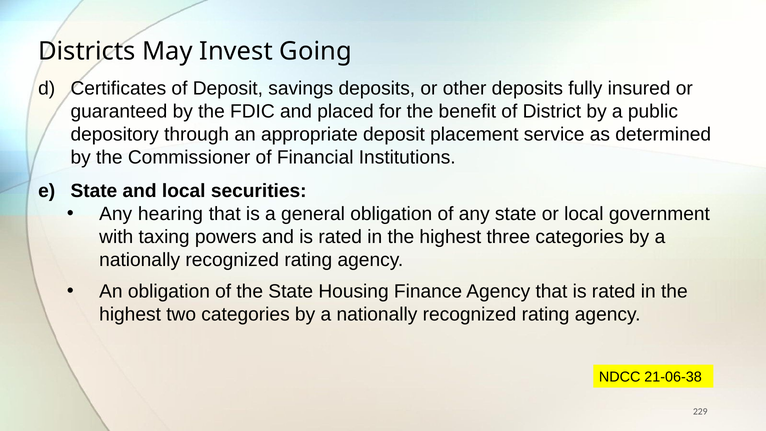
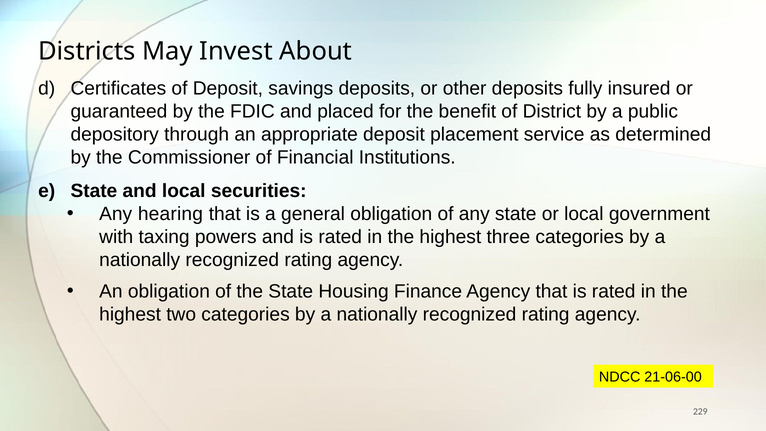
Going: Going -> About
21-06-38: 21-06-38 -> 21-06-00
